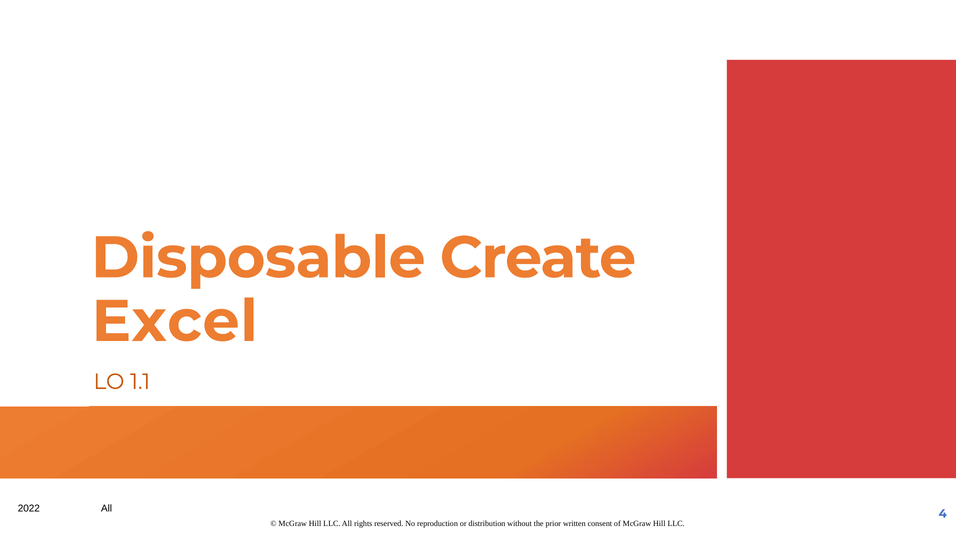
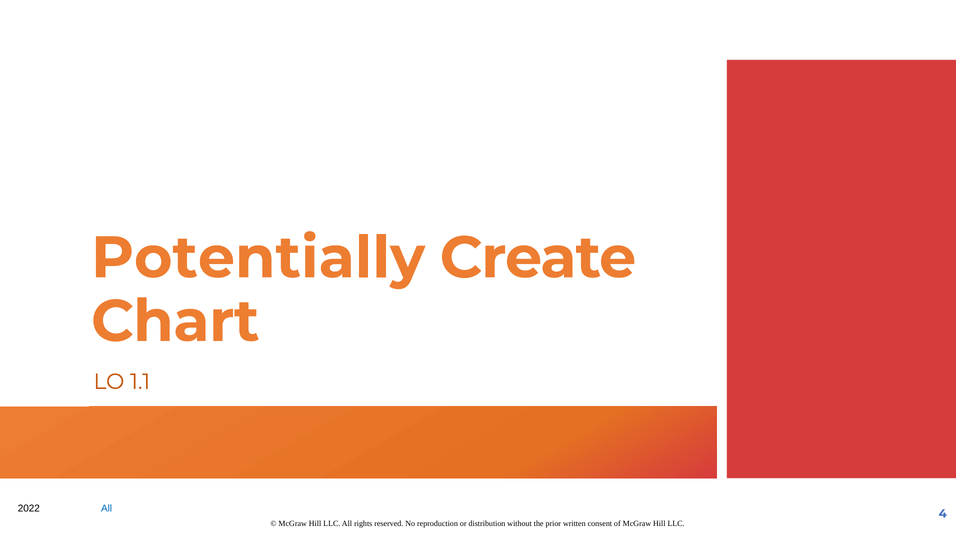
Disposable: Disposable -> Potentially
Excel: Excel -> Chart
All at (107, 508) colour: black -> blue
